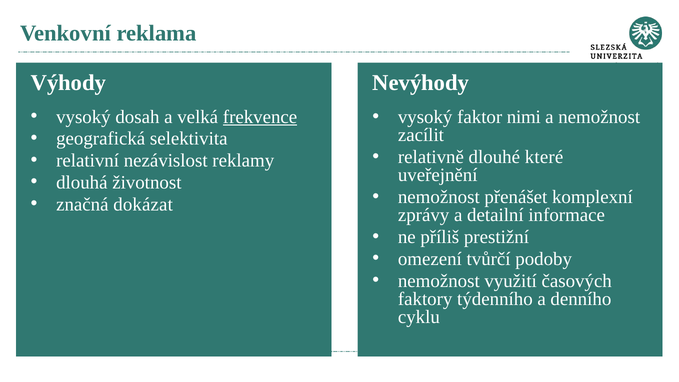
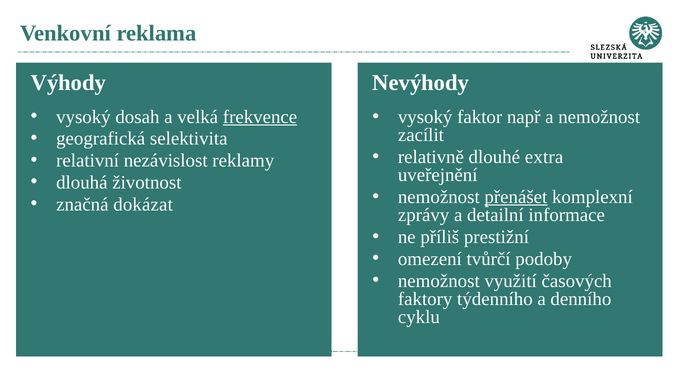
nimi: nimi -> např
které: které -> extra
přenášet underline: none -> present
